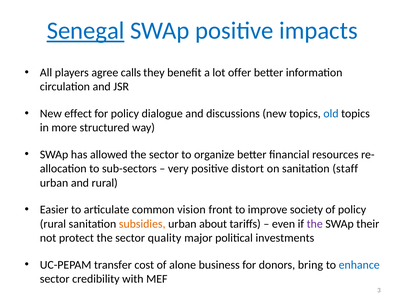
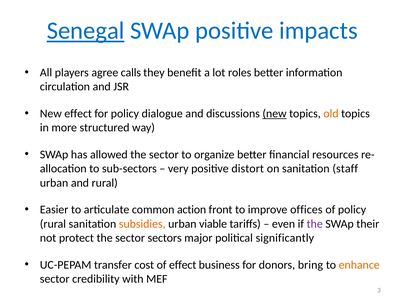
offer: offer -> roles
new at (275, 113) underline: none -> present
old colour: blue -> orange
vision: vision -> action
society: society -> offices
about: about -> viable
quality: quality -> sectors
investments: investments -> significantly
of alone: alone -> effect
enhance colour: blue -> orange
